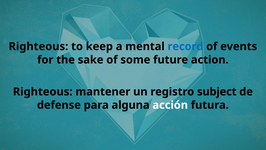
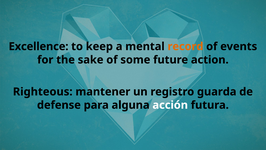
Righteous at (38, 46): Righteous -> Excellence
record colour: blue -> orange
subject: subject -> guarda
